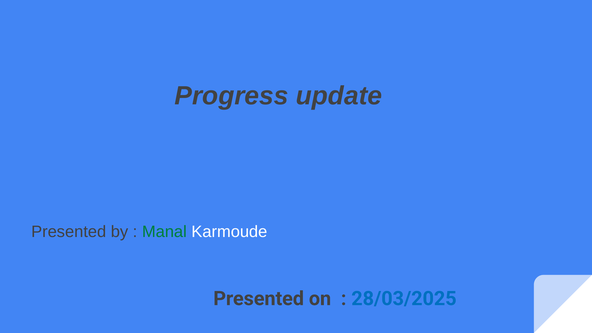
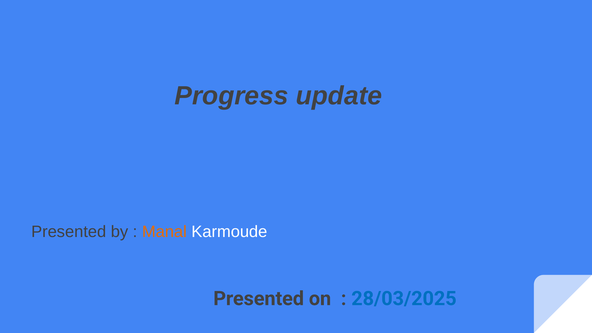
Manal colour: green -> orange
